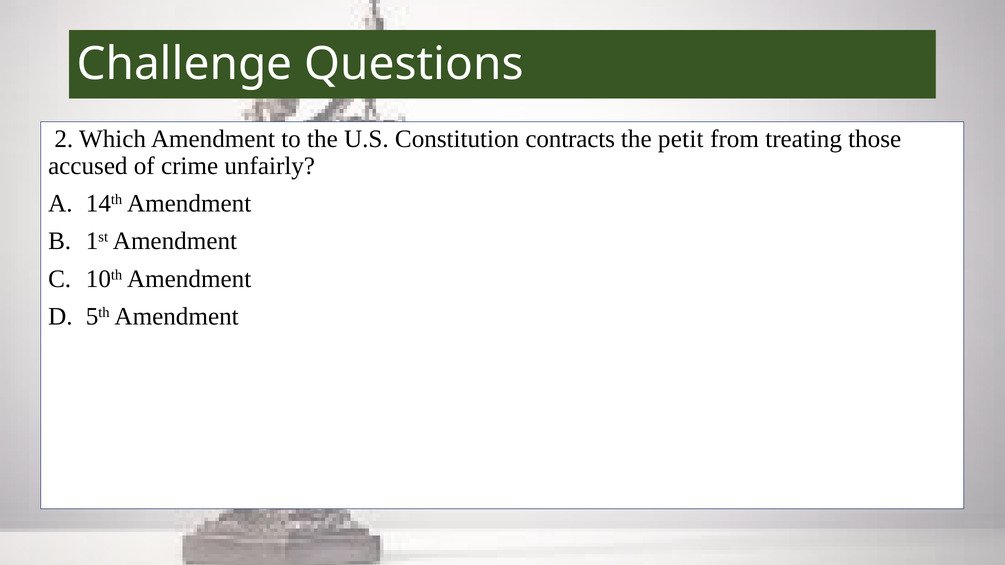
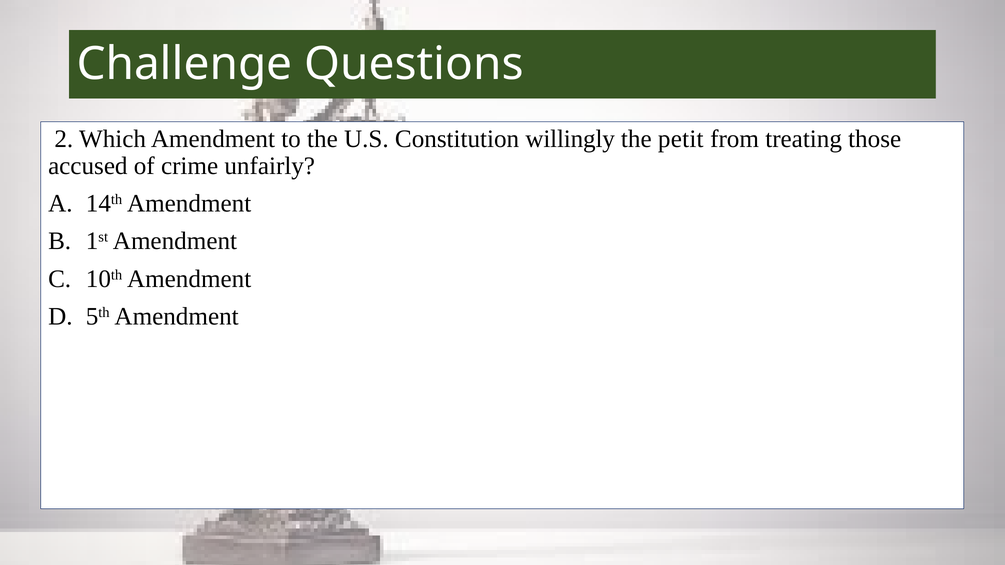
contracts: contracts -> willingly
